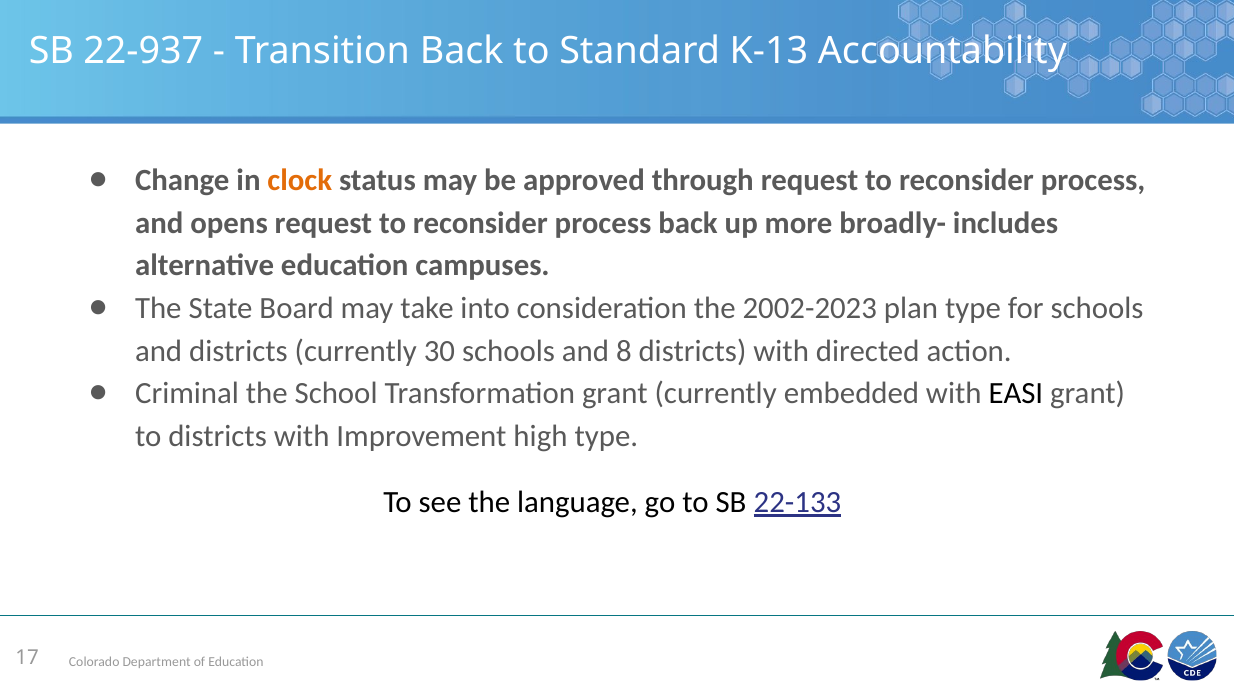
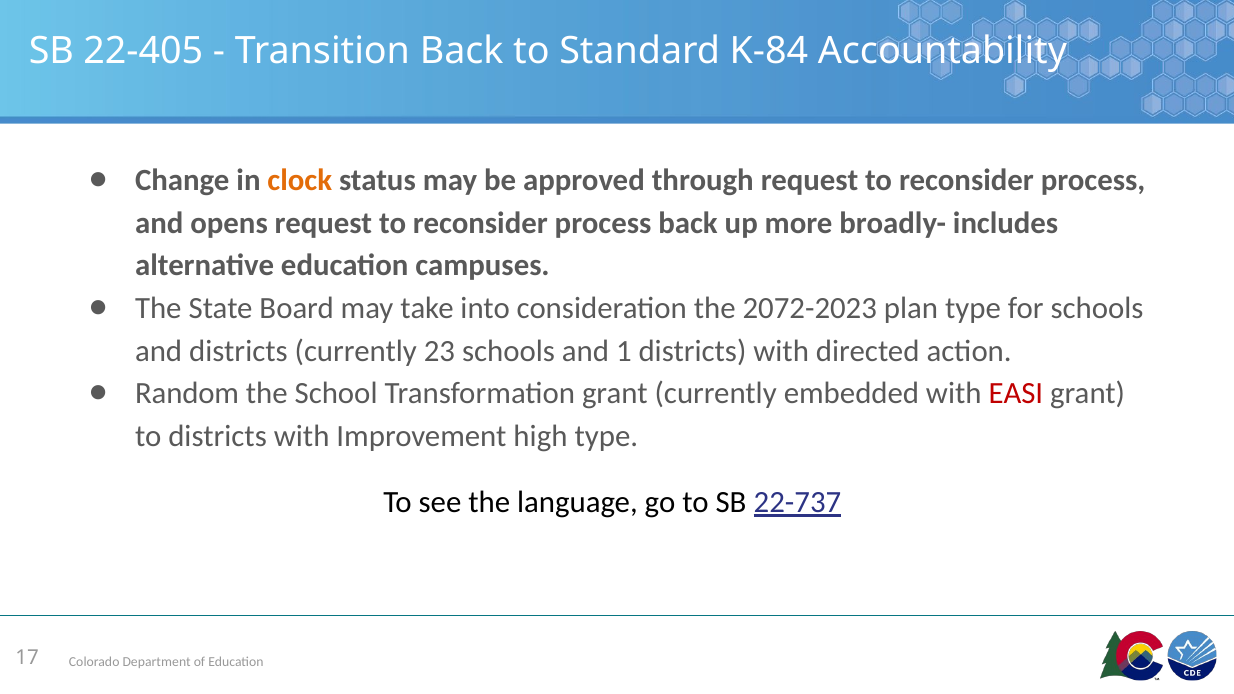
22-937: 22-937 -> 22-405
K-13: K-13 -> K-84
2002-2023: 2002-2023 -> 2072-2023
30: 30 -> 23
8: 8 -> 1
Criminal: Criminal -> Random
EASI colour: black -> red
22-133: 22-133 -> 22-737
